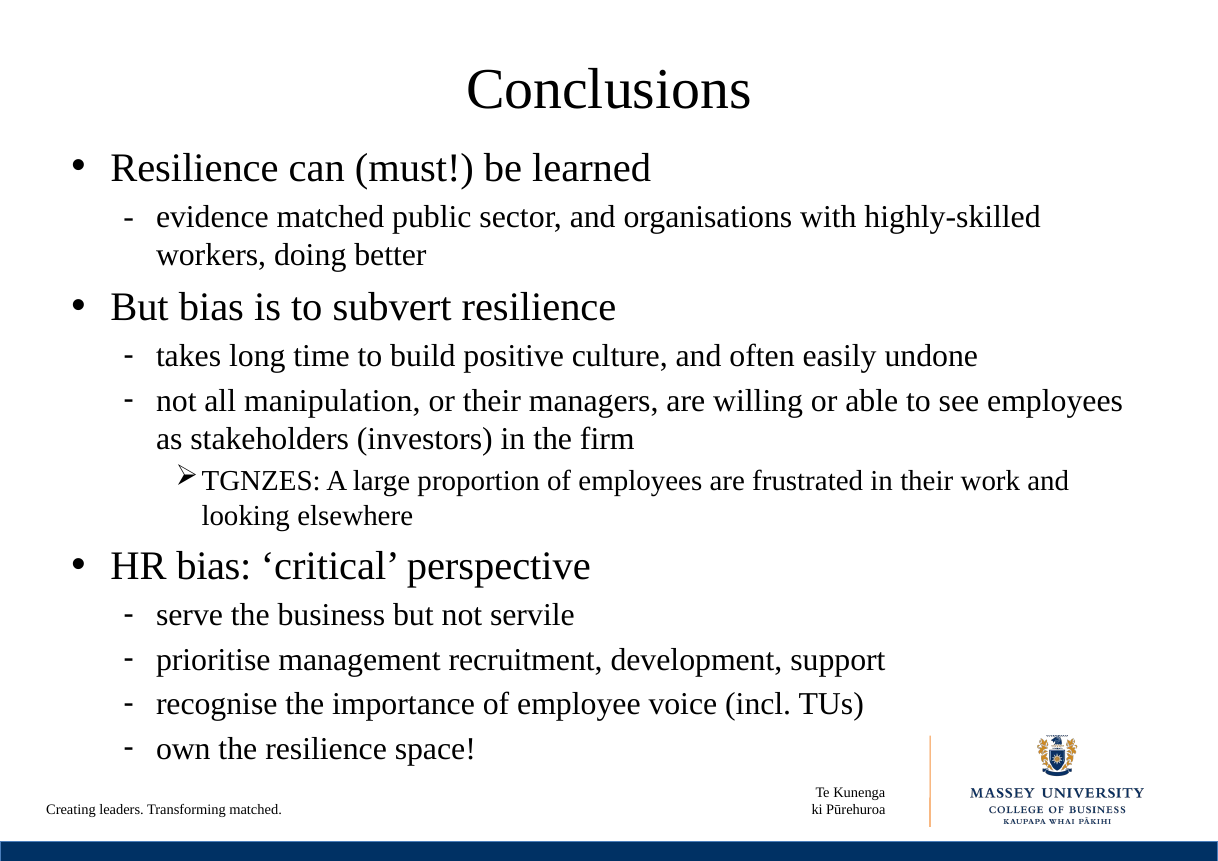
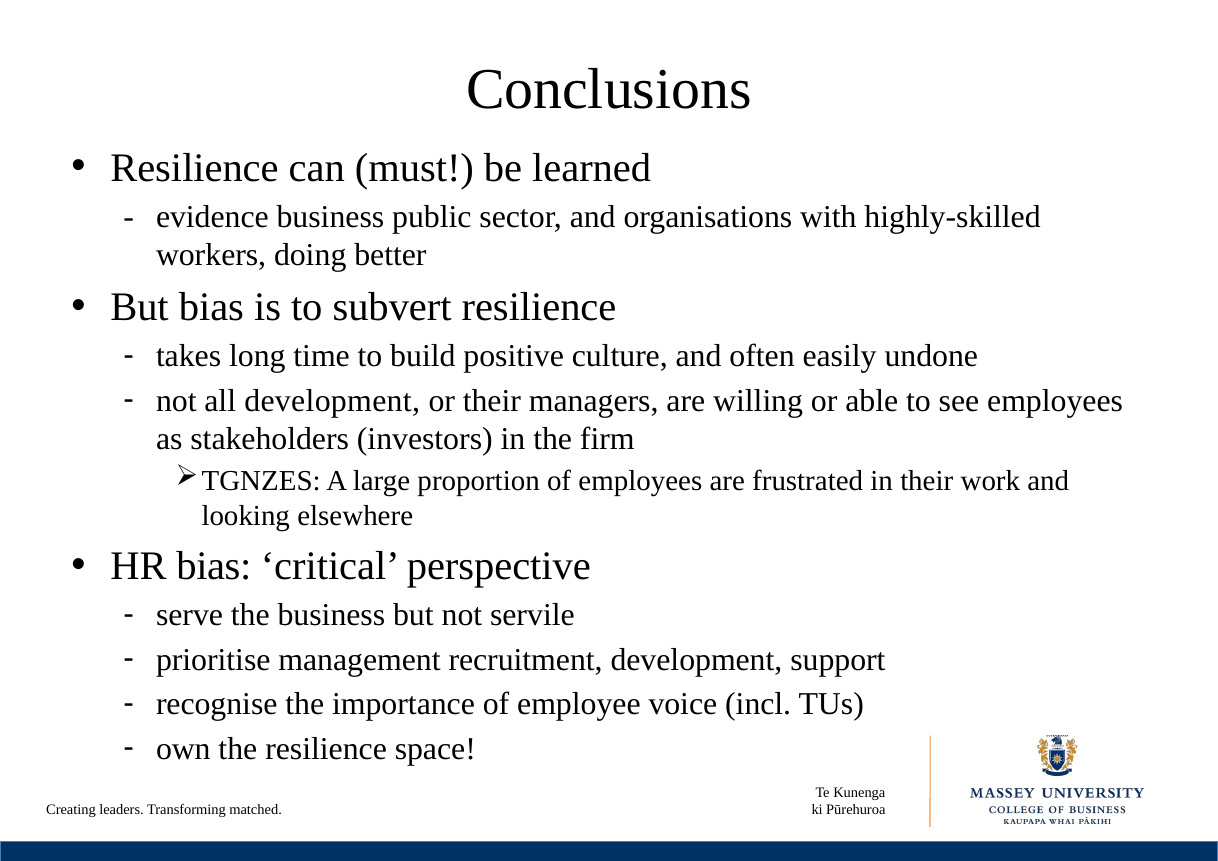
evidence matched: matched -> business
all manipulation: manipulation -> development
